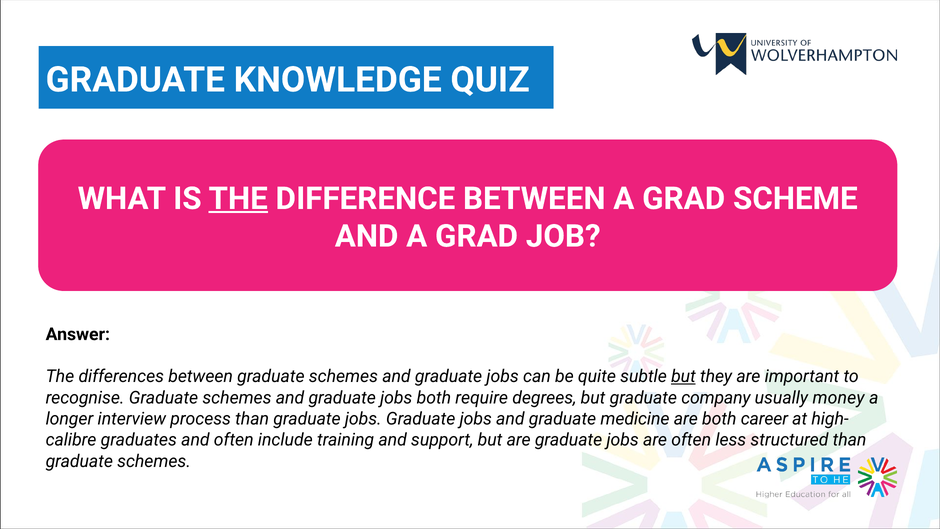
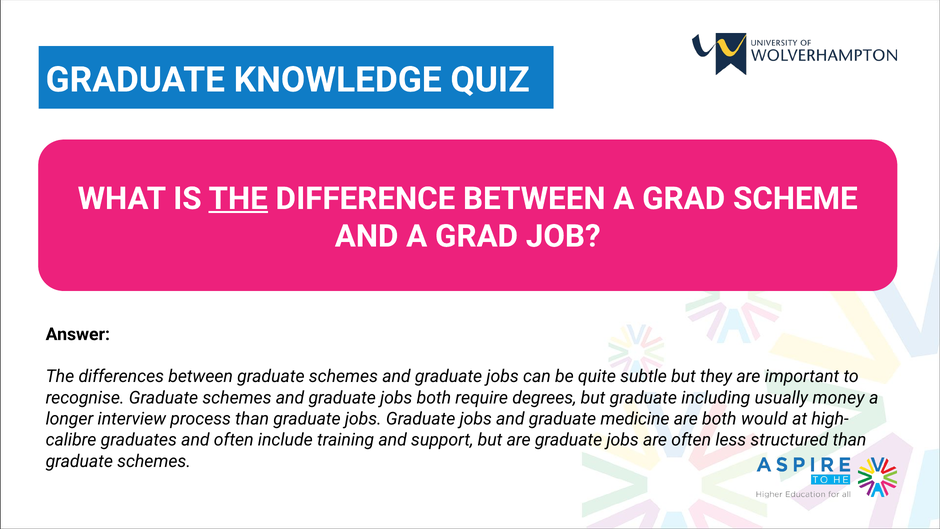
but at (683, 376) underline: present -> none
company: company -> including
career: career -> would
